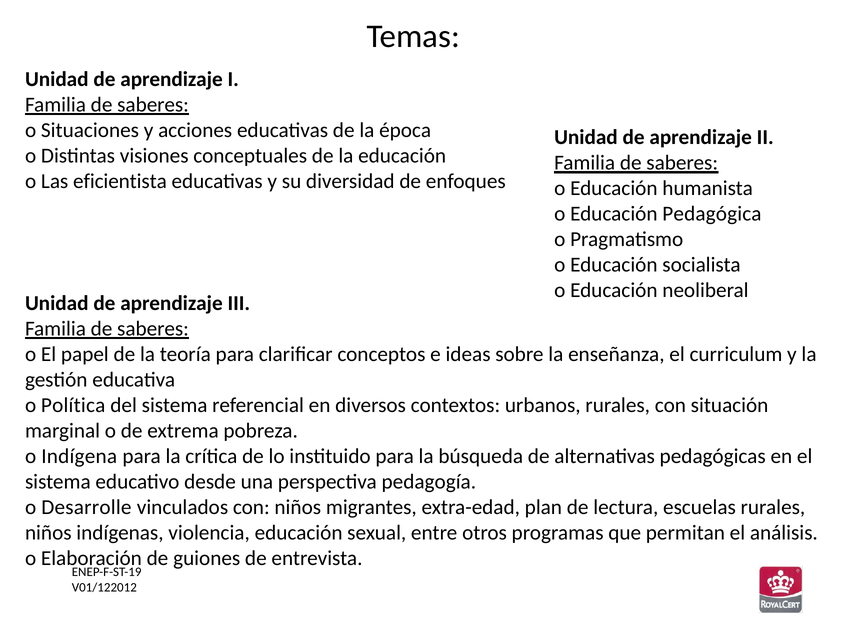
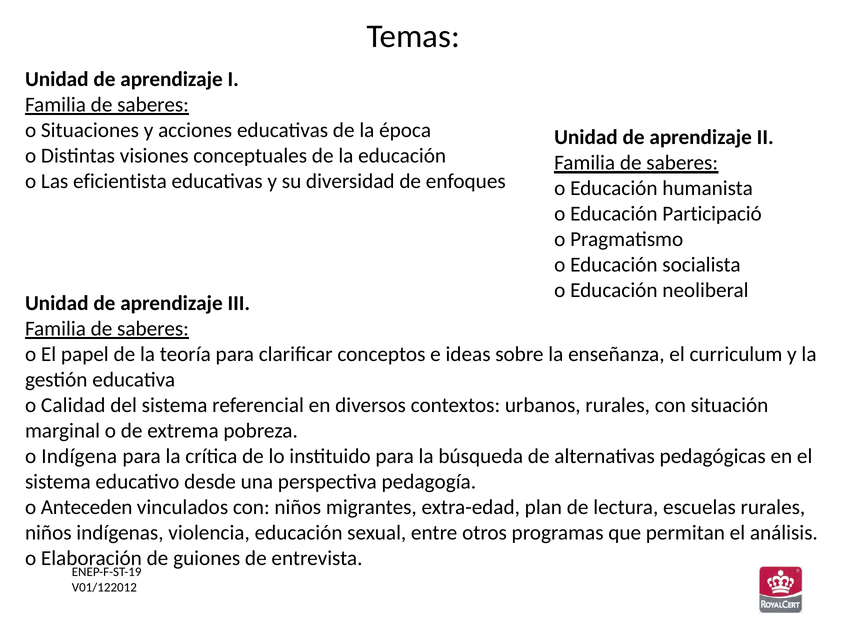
Pedagógica: Pedagógica -> Participació
Política: Política -> Calidad
Desarrolle: Desarrolle -> Anteceden
